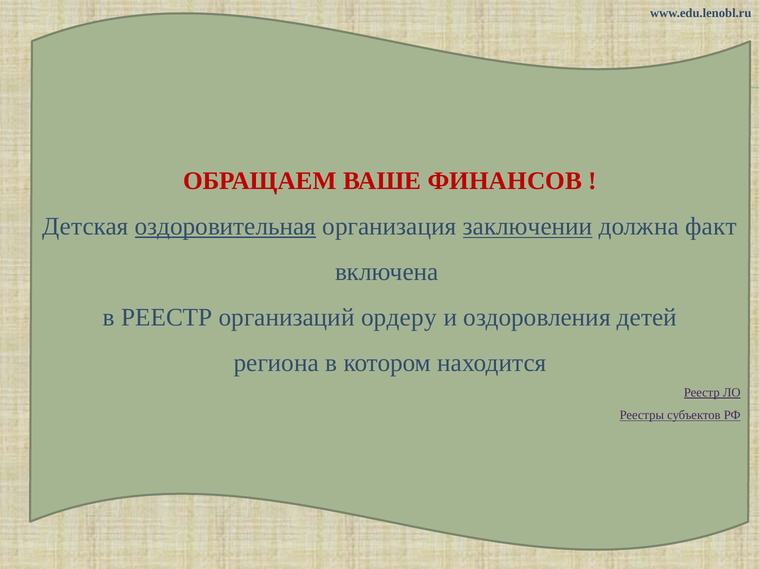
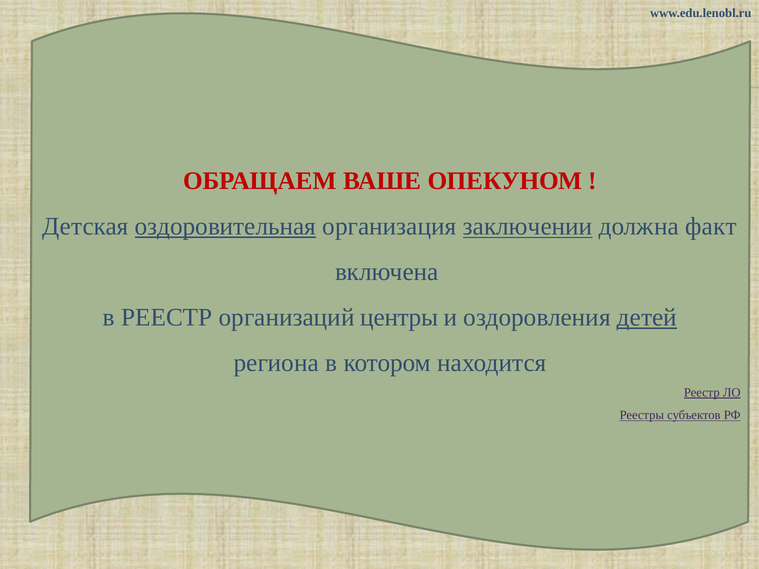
ФИНАНСОВ: ФИНАНСОВ -> ОПЕКУНОМ
ордеру: ордеру -> центры
детей underline: none -> present
